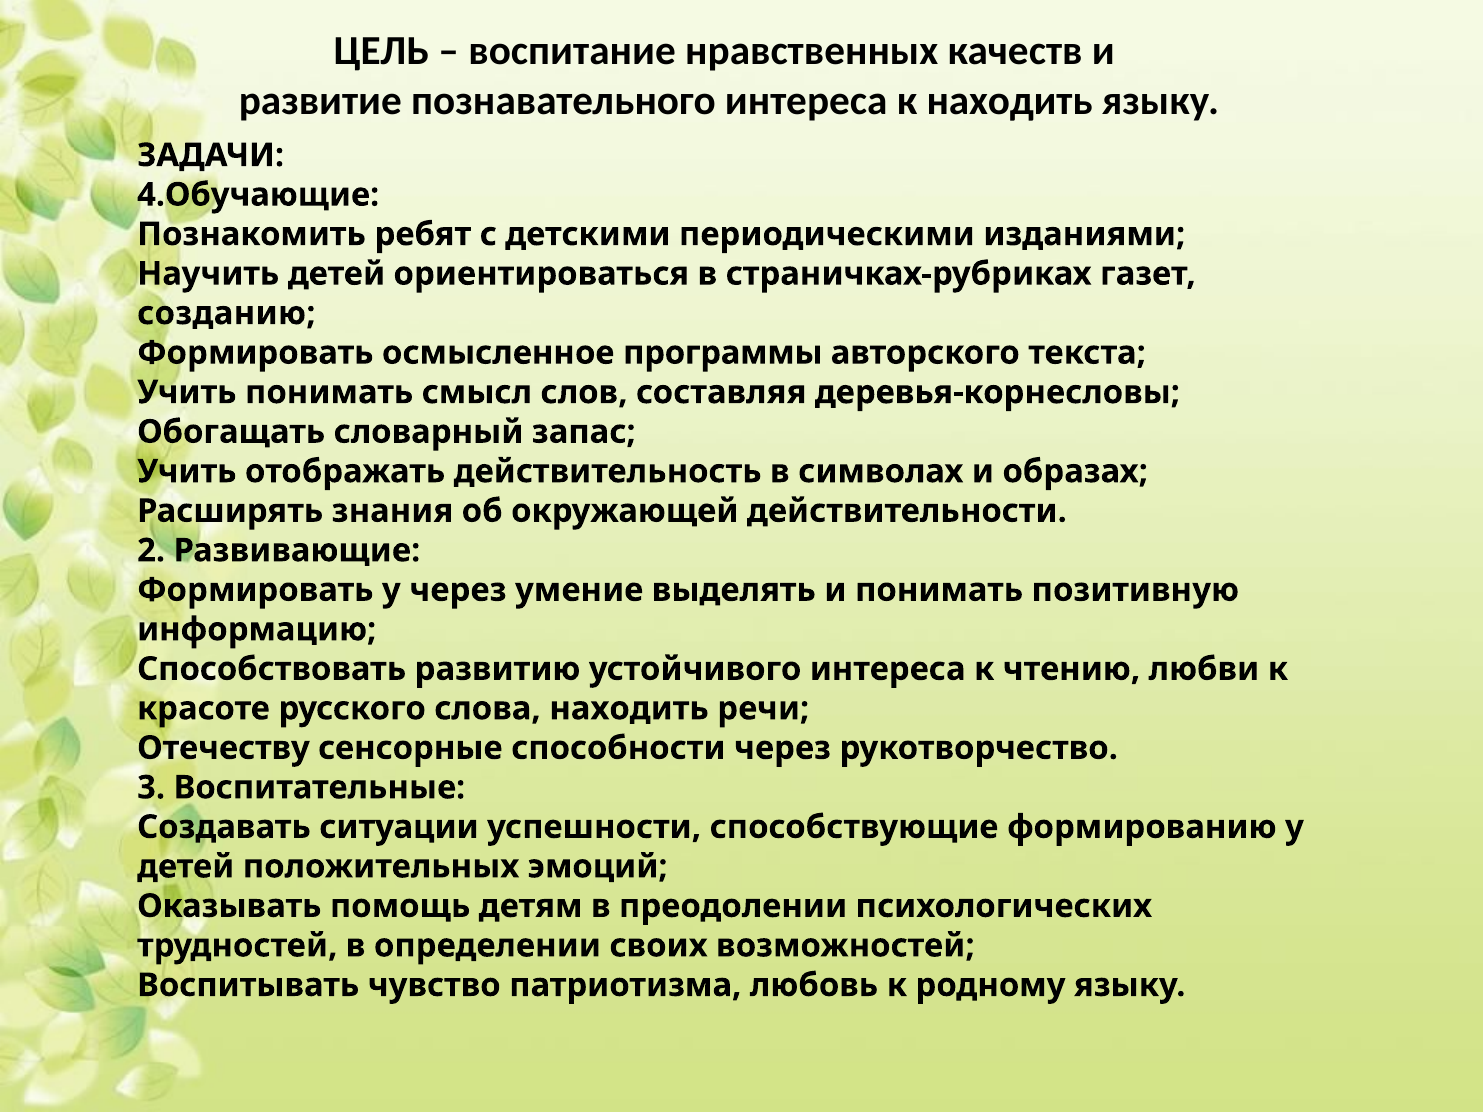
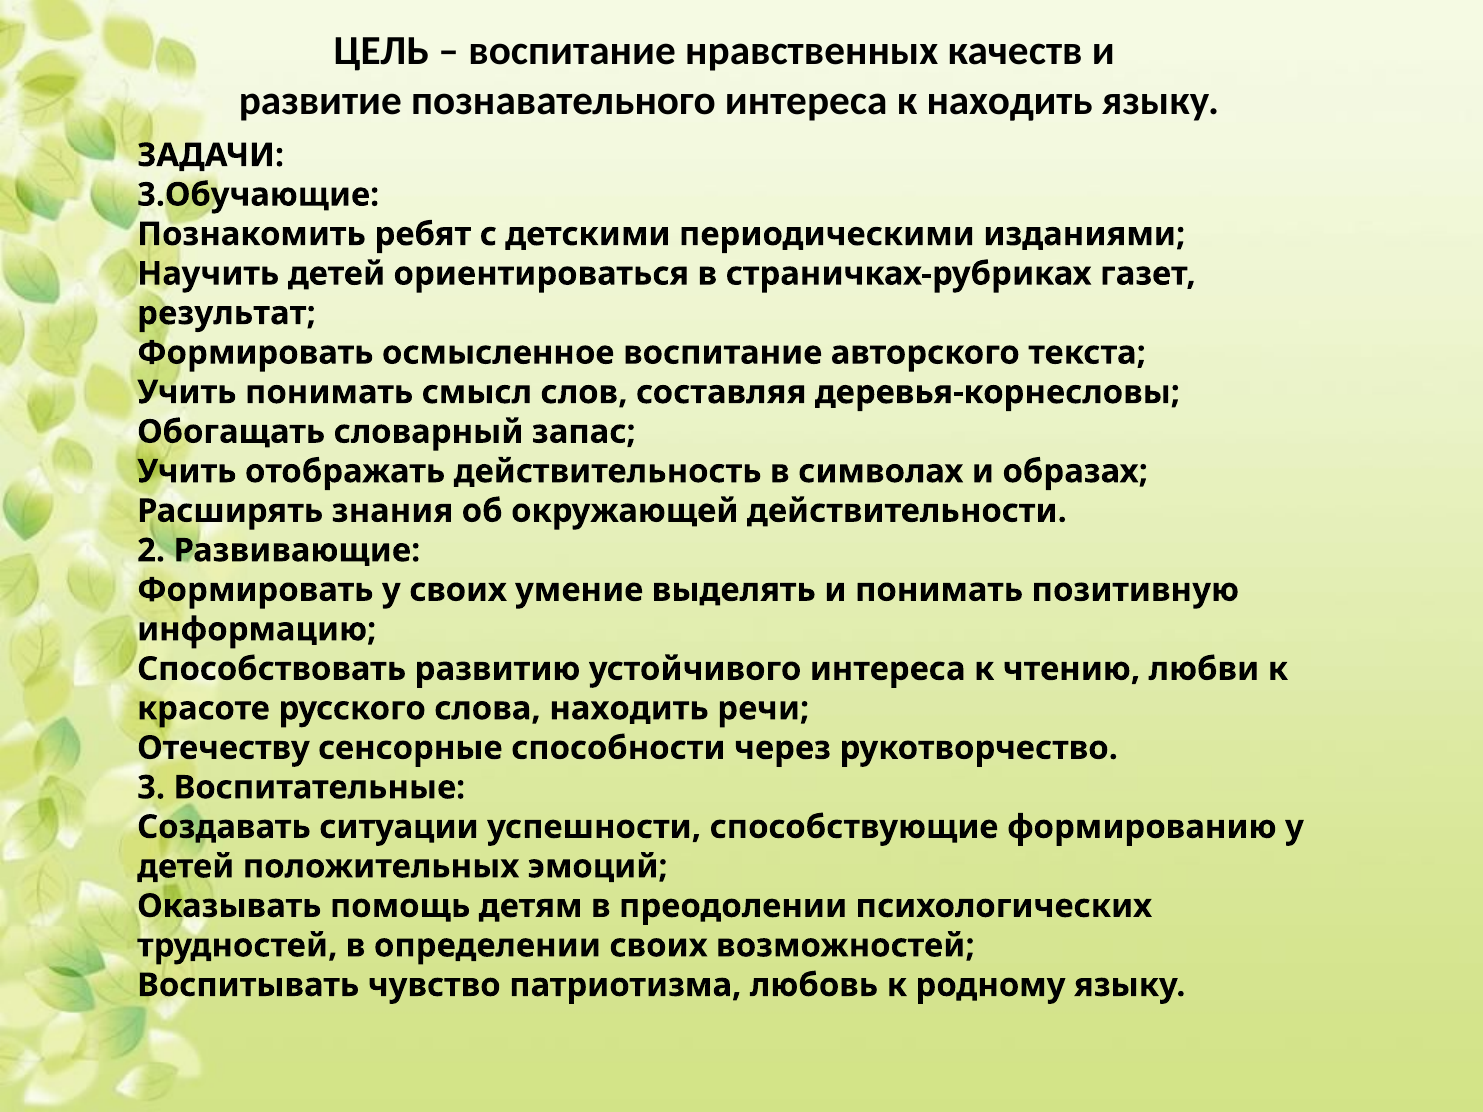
4.Обучающие: 4.Обучающие -> 3.Обучающие
созданию: созданию -> результат
осмысленное программы: программы -> воспитание
у через: через -> своих
